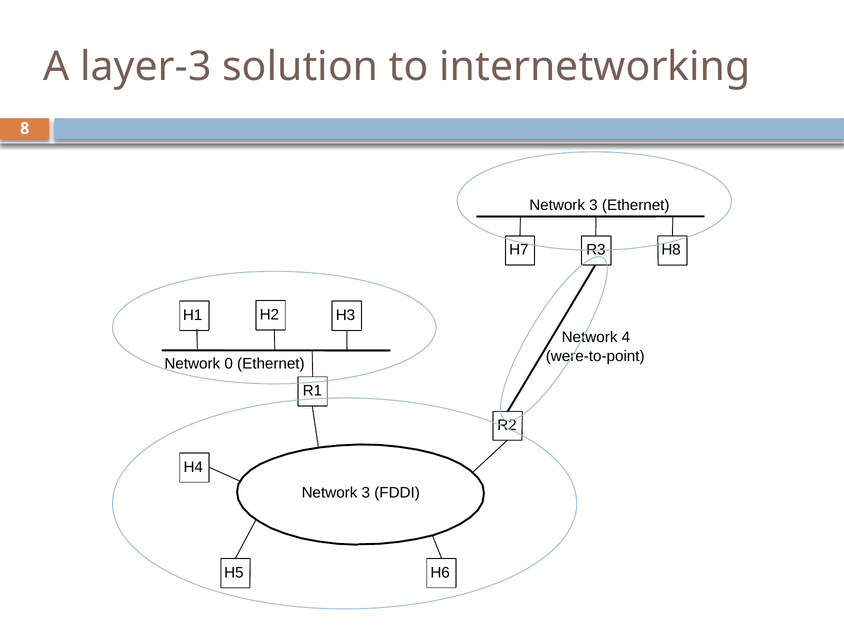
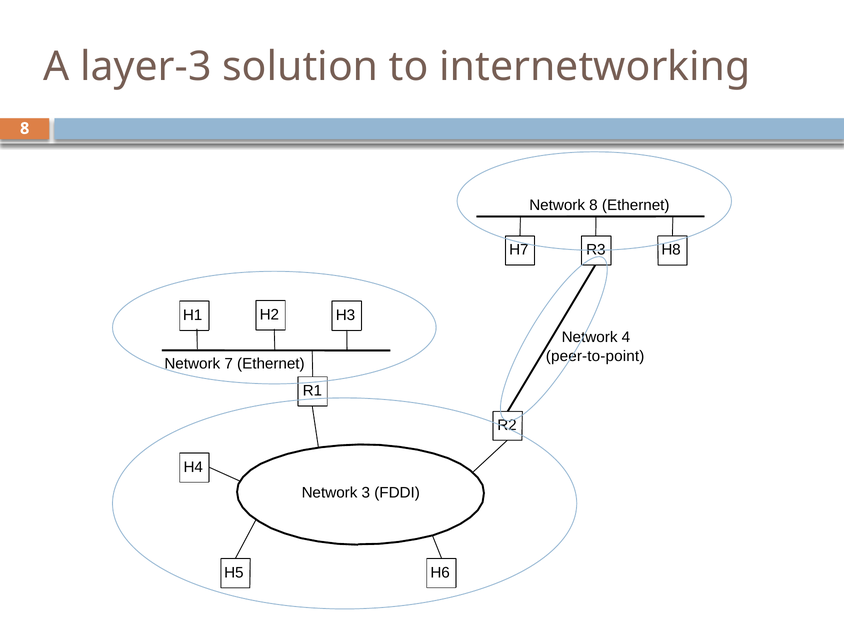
3 at (593, 205): 3 -> 8
were-to-point: were-to-point -> peer-to-point
0: 0 -> 7
